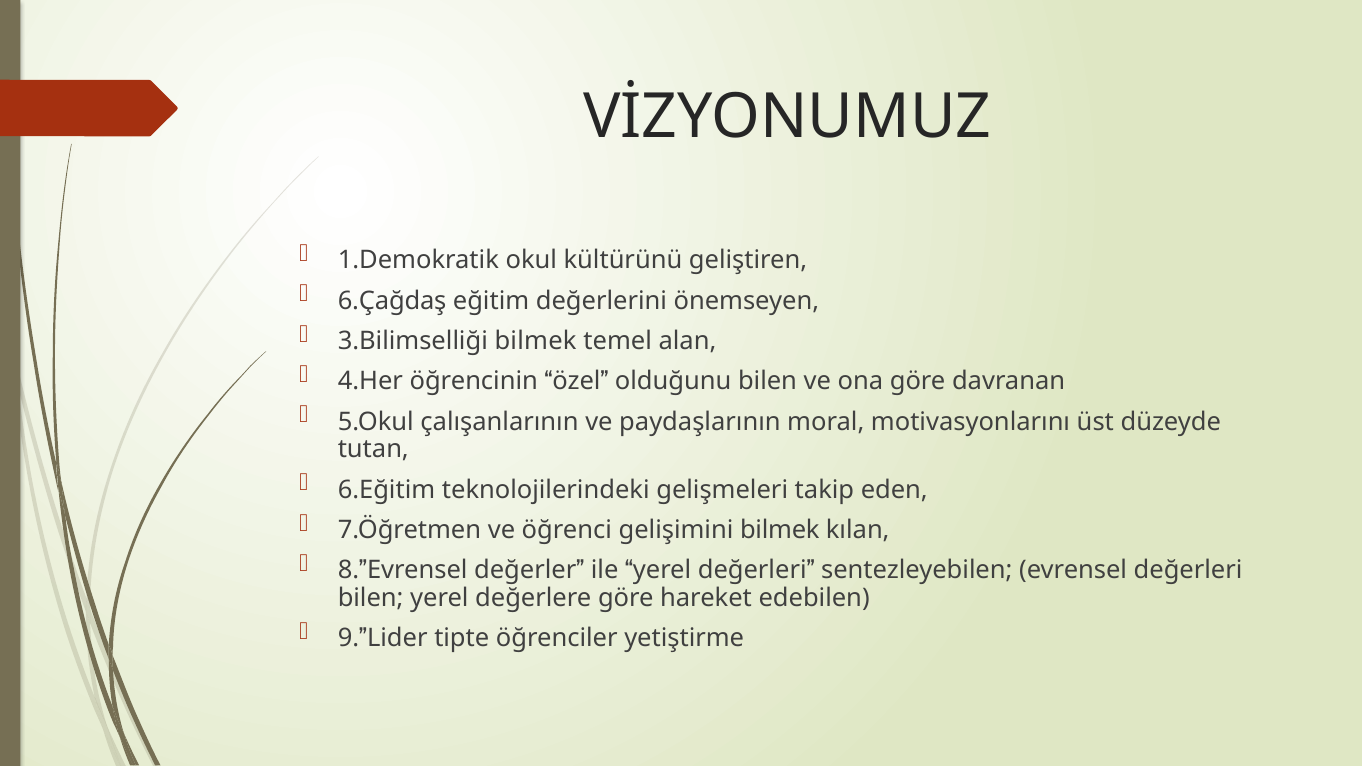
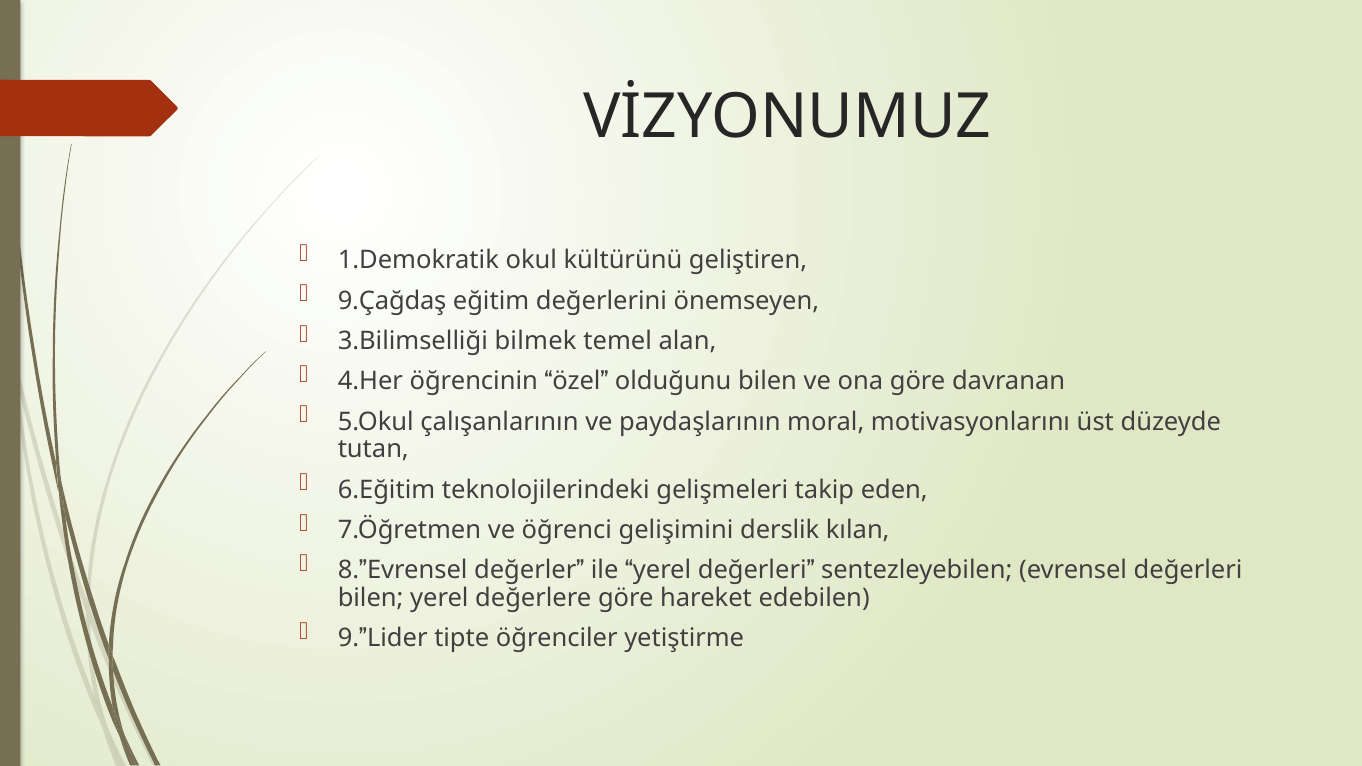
6.Çağdaş: 6.Çağdaş -> 9.Çağdaş
gelişimini bilmek: bilmek -> derslik
